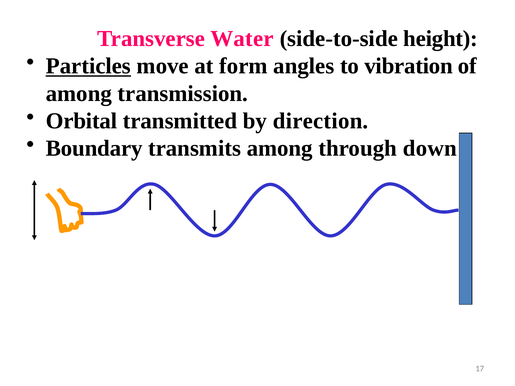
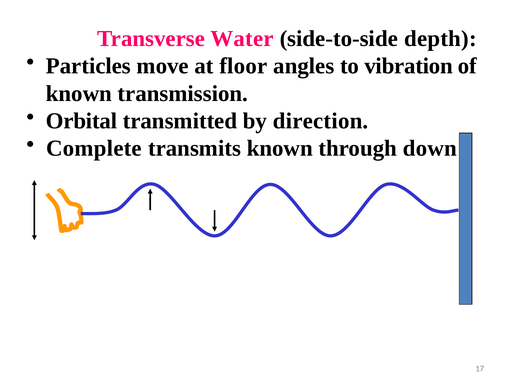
height: height -> depth
Particles underline: present -> none
form: form -> floor
among at (79, 94): among -> known
Boundary: Boundary -> Complete
transmits among: among -> known
